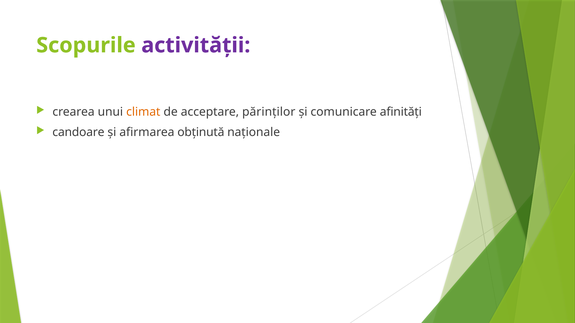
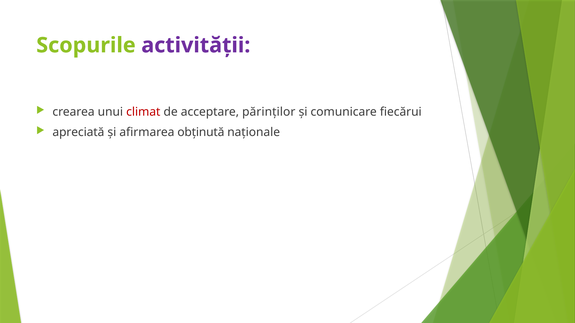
climat colour: orange -> red
afinităţi: afinităţi -> fiecărui
candoare: candoare -> apreciată
